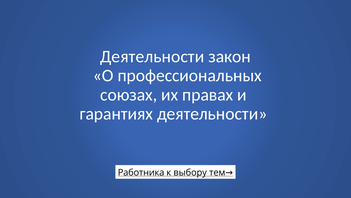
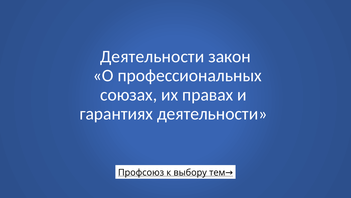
Работника: Работника -> Профсоюз
